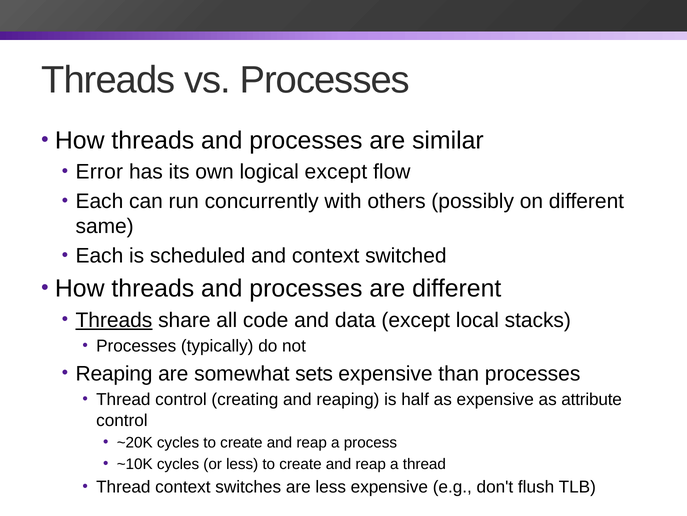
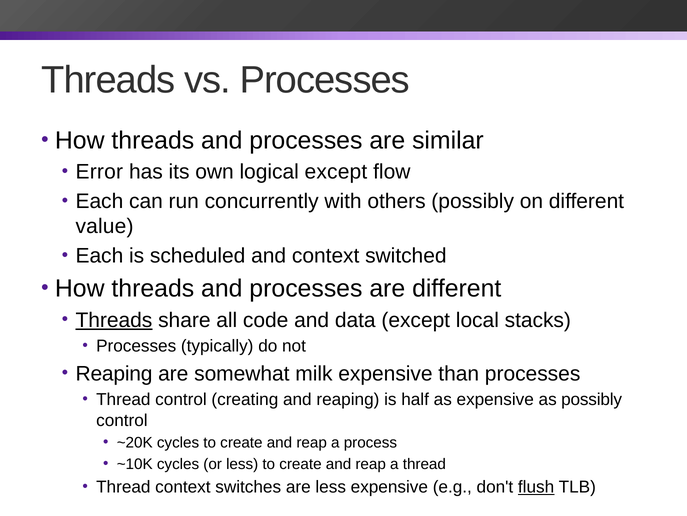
same: same -> value
sets: sets -> milk
as attribute: attribute -> possibly
flush underline: none -> present
